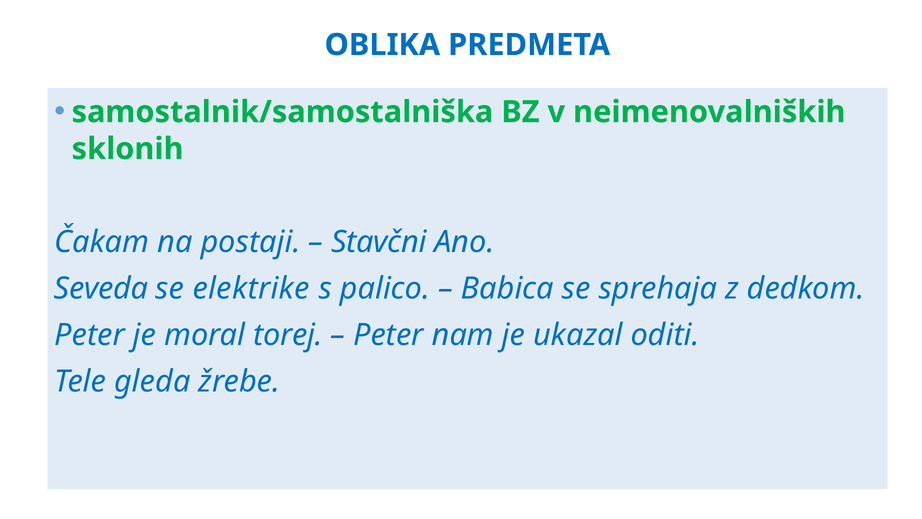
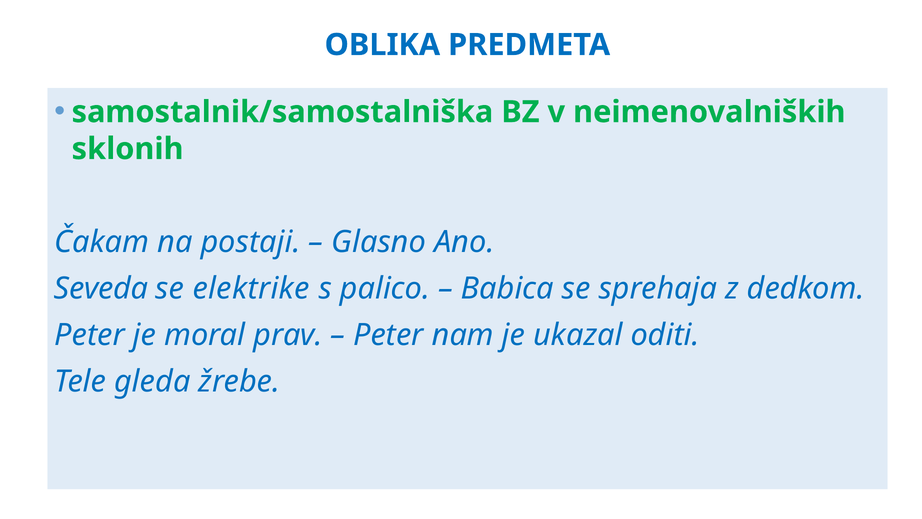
Stavčni: Stavčni -> Glasno
torej: torej -> prav
